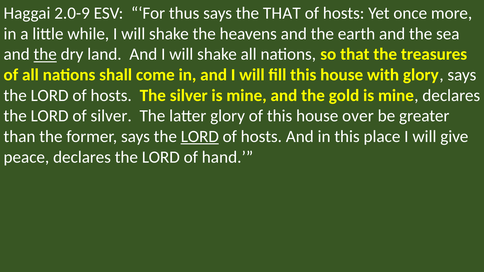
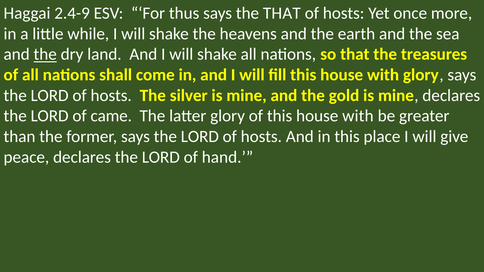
2.0-9: 2.0-9 -> 2.4-9
of silver: silver -> came
of this house over: over -> with
LORD at (200, 137) underline: present -> none
